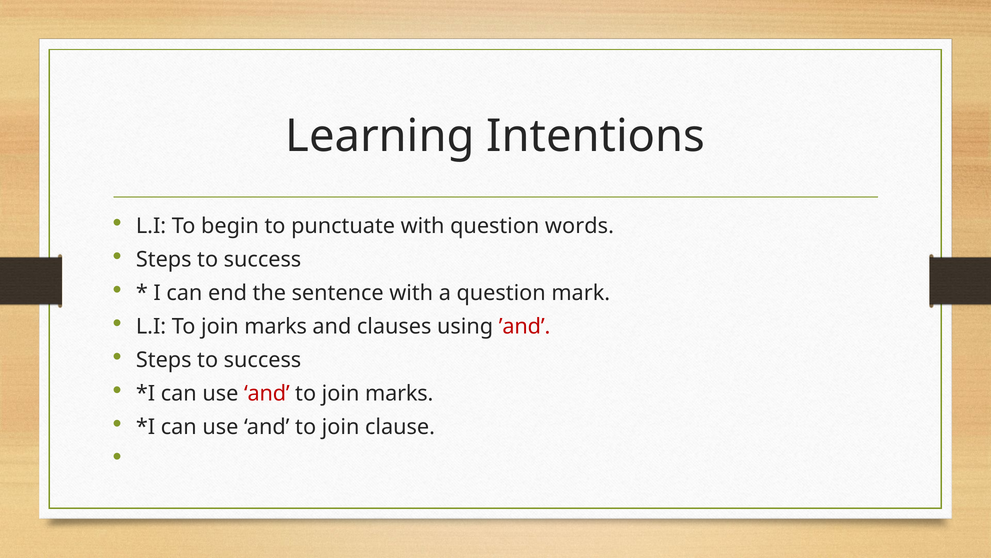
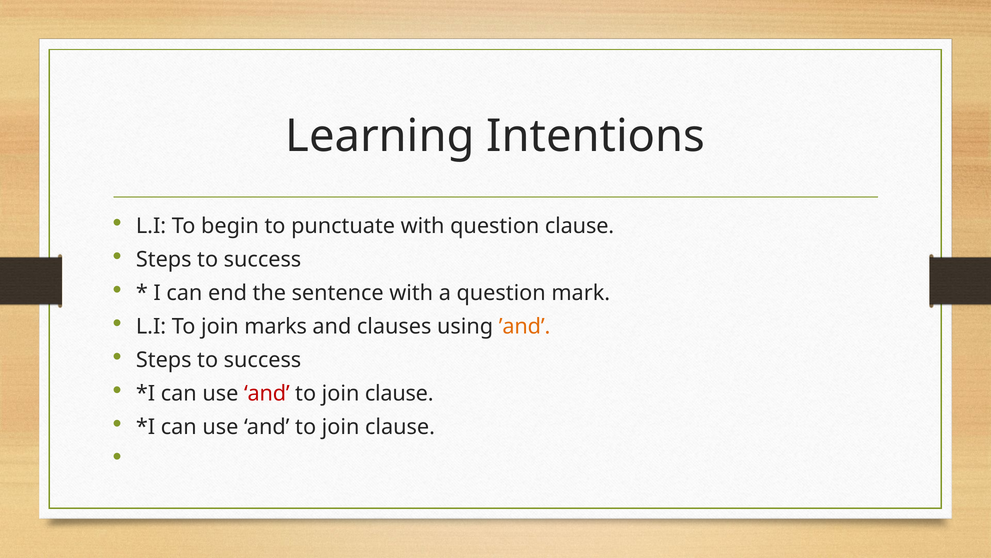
question words: words -> clause
’and colour: red -> orange
marks at (399, 393): marks -> clause
